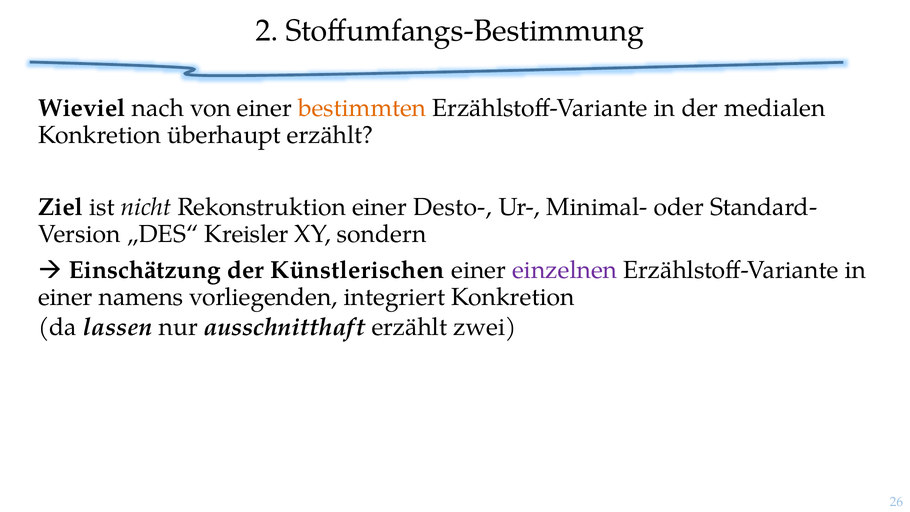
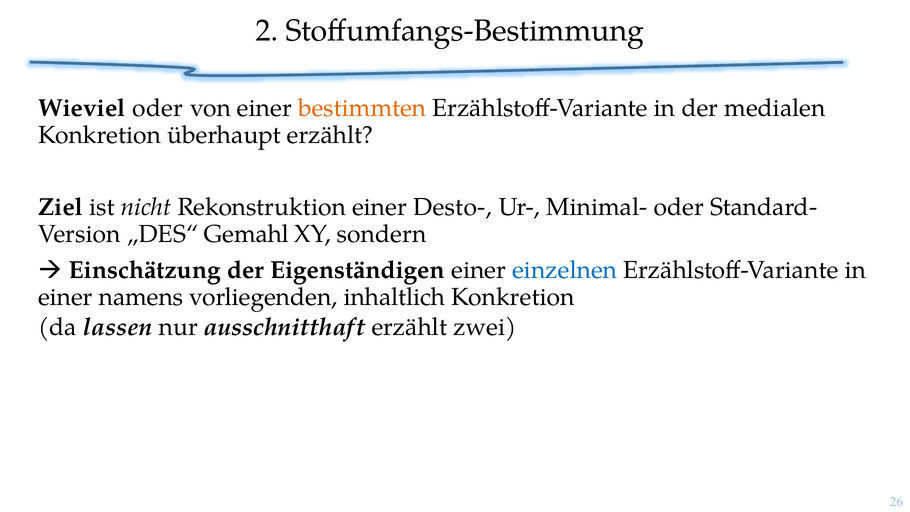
Wieviel nach: nach -> oder
Kreisler: Kreisler -> Gemahl
Künstlerischen: Künstlerischen -> Eigenständigen
einzelnen colour: purple -> blue
integriert: integriert -> inhaltlich
